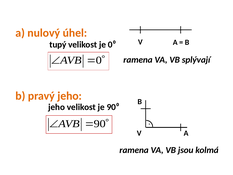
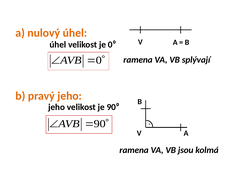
tupý at (58, 44): tupý -> úhel
